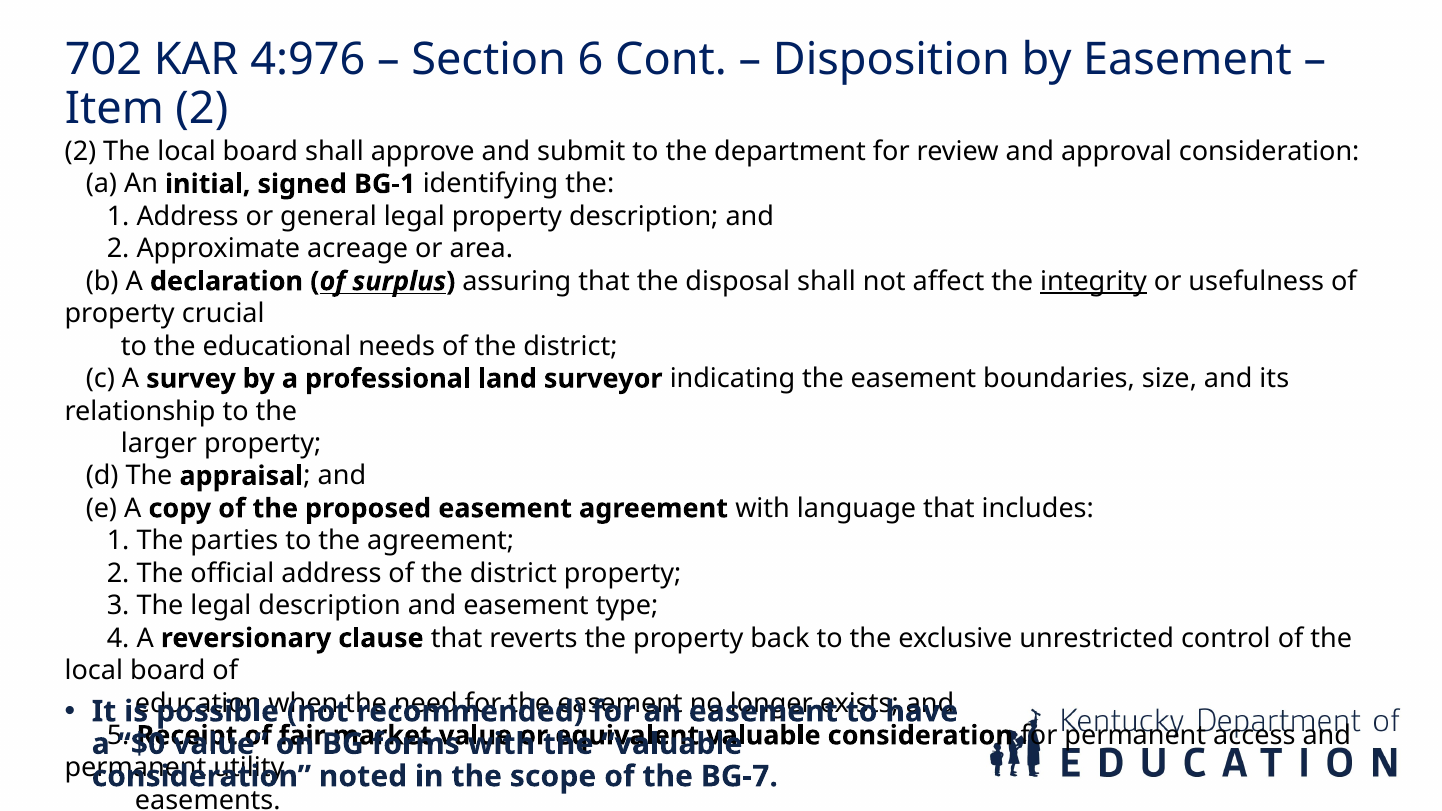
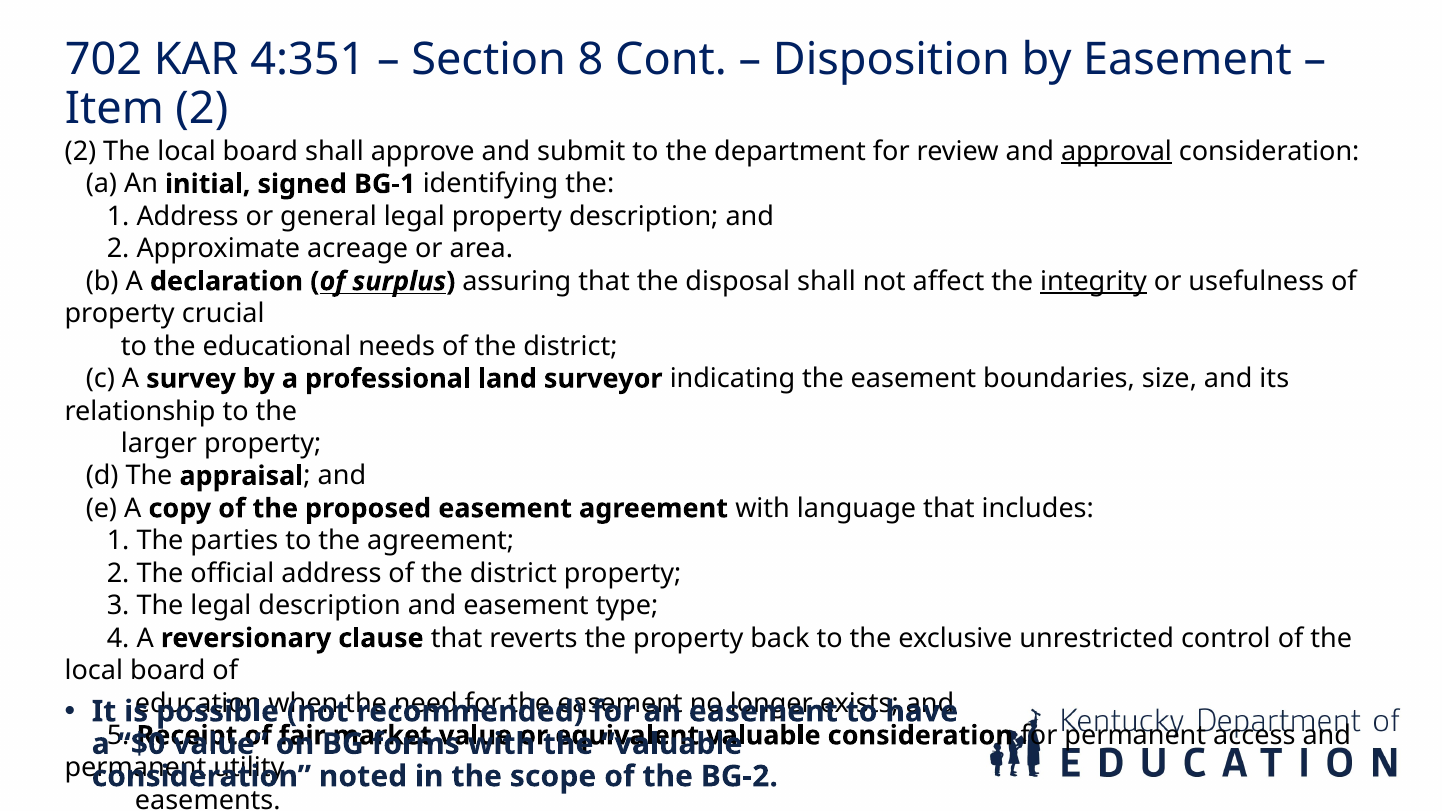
4:976: 4:976 -> 4:351
6: 6 -> 8
approval underline: none -> present
BG-7: BG-7 -> BG-2
